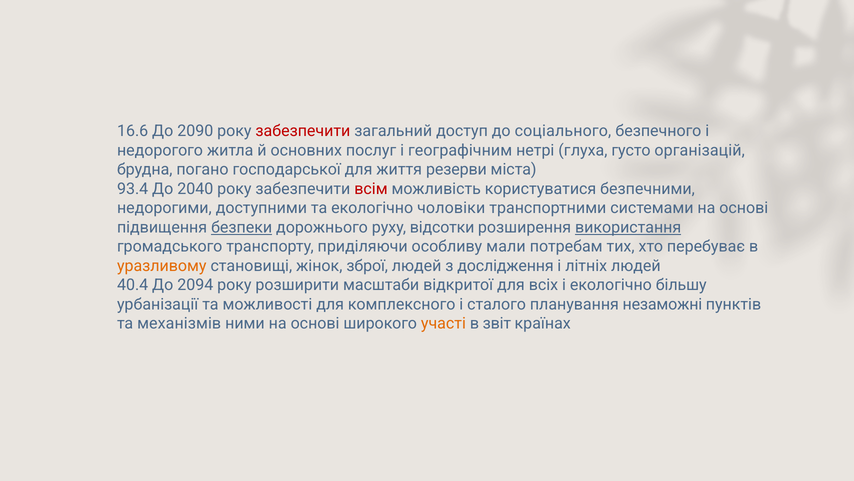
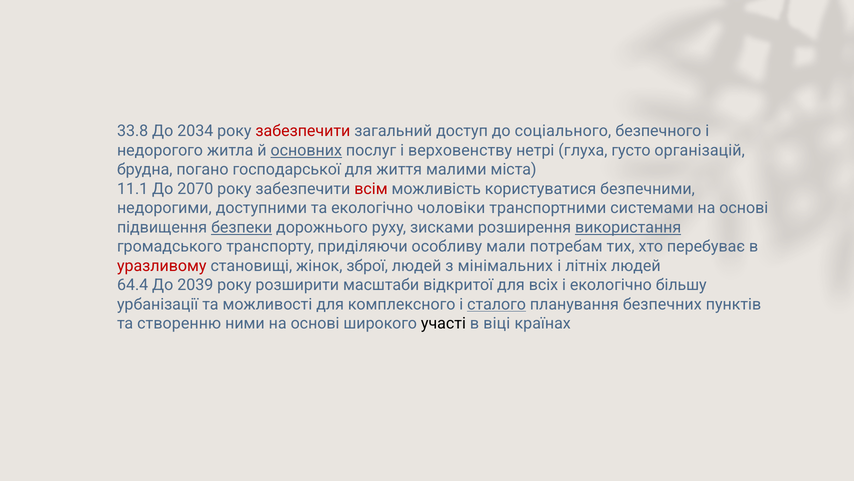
16.6: 16.6 -> 33.8
2090: 2090 -> 2034
основних underline: none -> present
географічним: географічним -> верховенству
резерви: резерви -> малими
93.4: 93.4 -> 11.1
2040: 2040 -> 2070
відсотки: відсотки -> зисками
уразливому colour: orange -> red
дослідження: дослідження -> мінімальних
40.4: 40.4 -> 64.4
2094: 2094 -> 2039
сталого underline: none -> present
незаможні: незаможні -> безпечних
механізмів: механізмів -> створенню
участі colour: orange -> black
звіт: звіт -> віці
